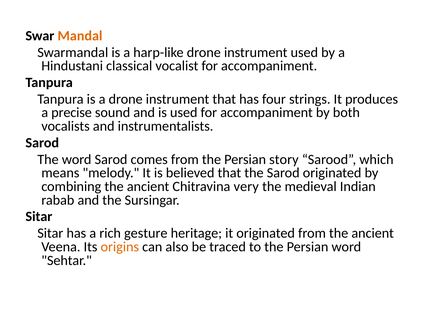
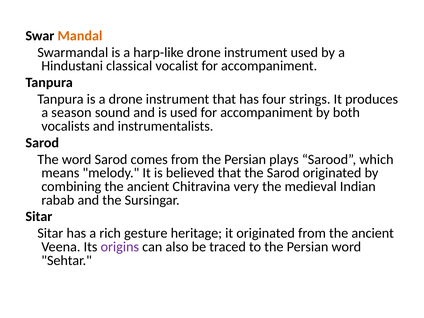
precise: precise -> season
story: story -> plays
origins colour: orange -> purple
